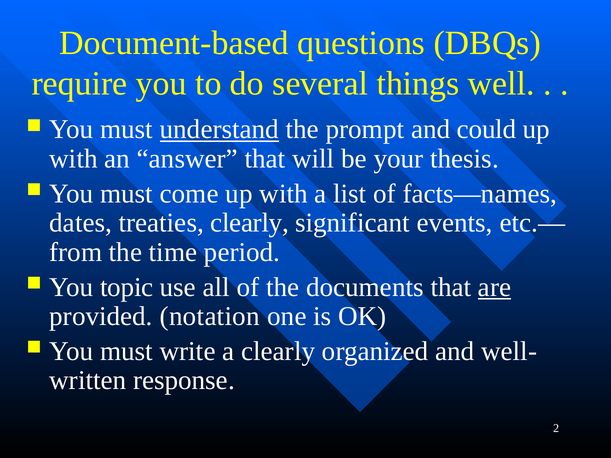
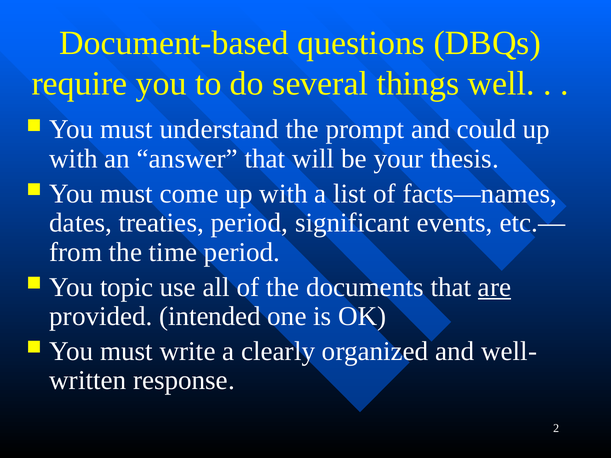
understand underline: present -> none
treaties clearly: clearly -> period
notation: notation -> intended
